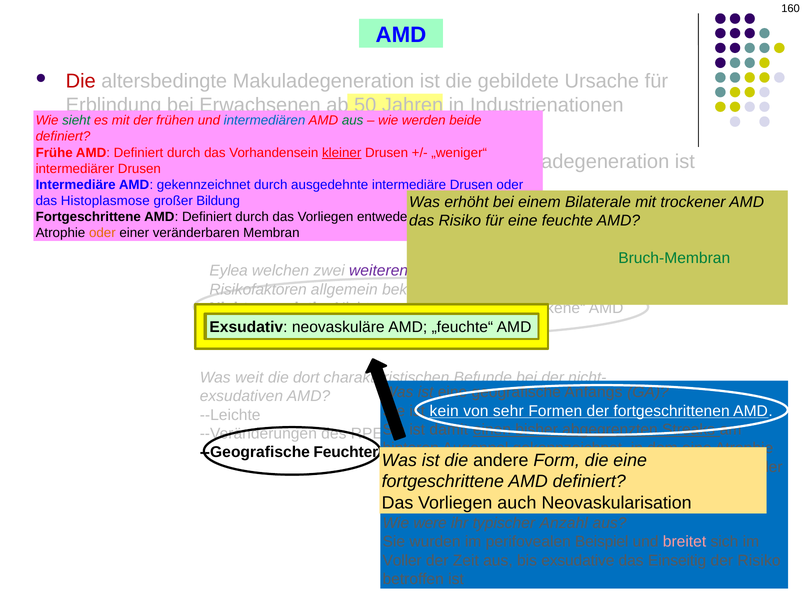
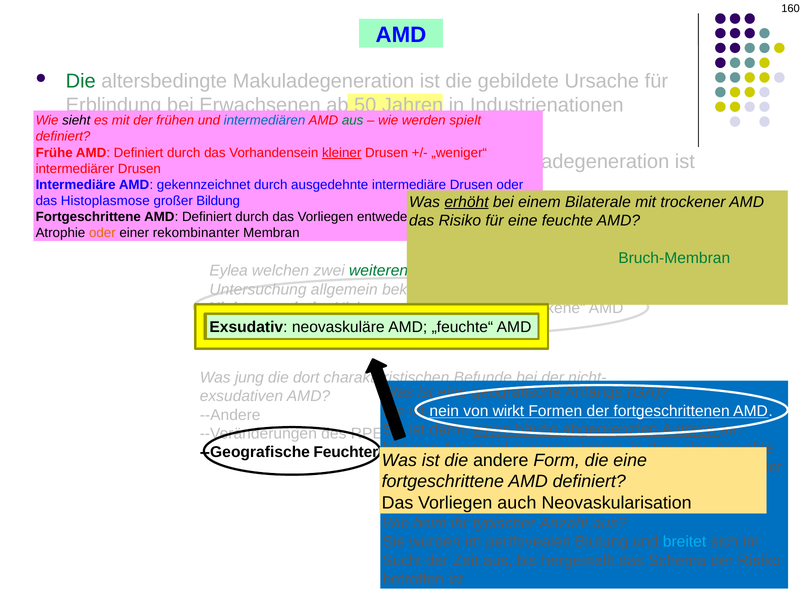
Die at (81, 81) colour: red -> green
sieht colour: green -> black
beide: beide -> spielt
erhöht underline: none -> present
veränderbaren: veränderbaren -> rekombinanter
weiteren colour: purple -> green
Risikofaktoren: Risikofaktoren -> Untersuchung
weit: weit -> jung
kein: kein -> nein
sehr: sehr -> wirkt
--Leichte: --Leichte -> --Andere
bisher: bisher -> häufig
Streaks: Streaks -> Autoren
were: were -> beim
Beispiel: Beispiel -> Blutung
breitet colour: pink -> light blue
Voller: Voller -> Sucht
bis exsudative: exsudative -> hergestellt
Einseitig: Einseitig -> Schema
